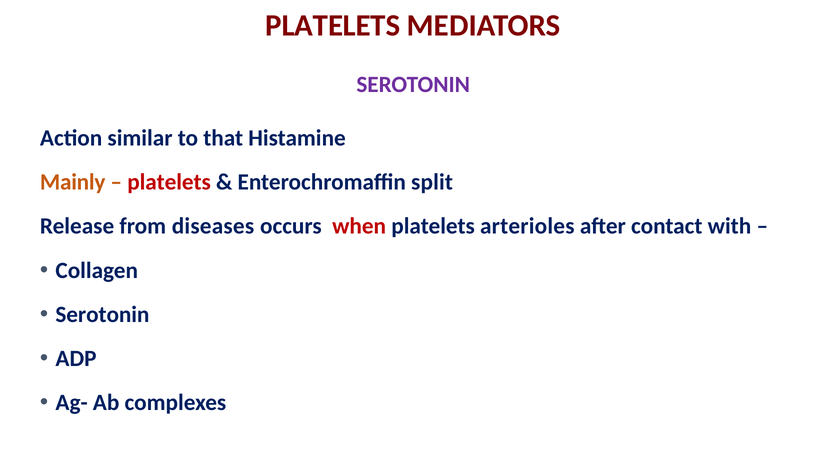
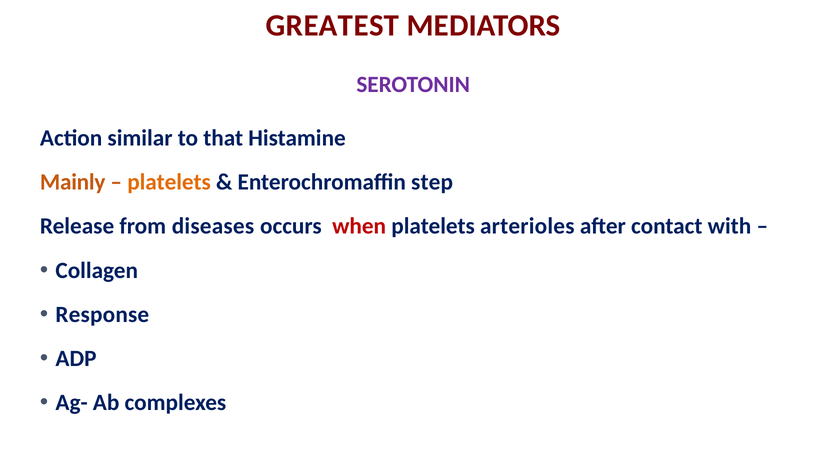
PLATELETS at (333, 25): PLATELETS -> GREATEST
platelets at (169, 182) colour: red -> orange
split: split -> step
Serotonin at (102, 314): Serotonin -> Response
